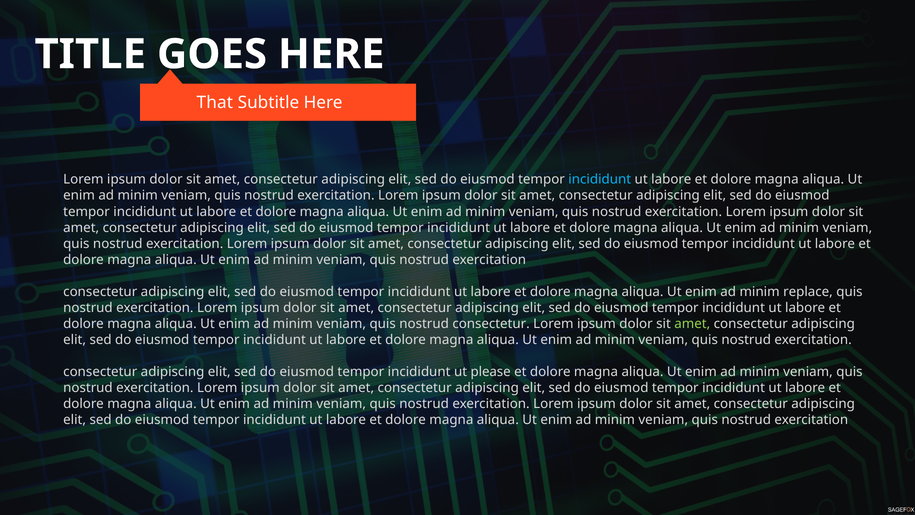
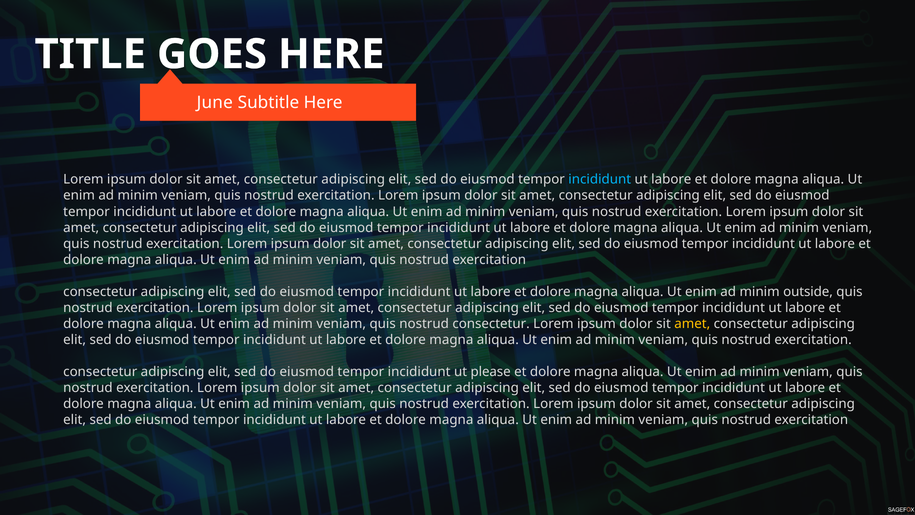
That: That -> June
replace: replace -> outside
amet at (692, 324) colour: light green -> yellow
